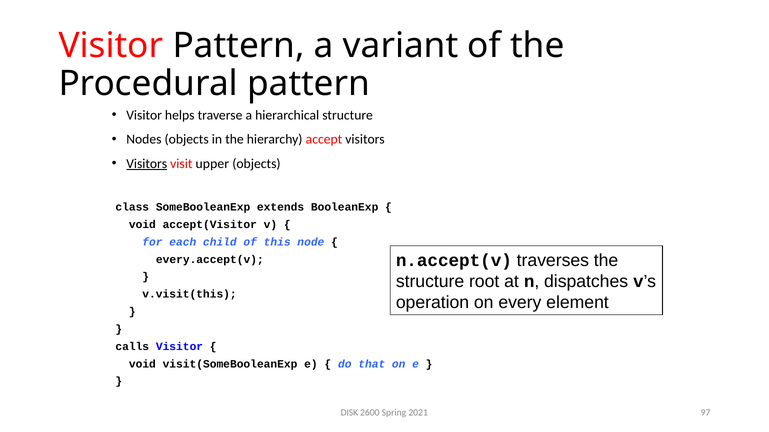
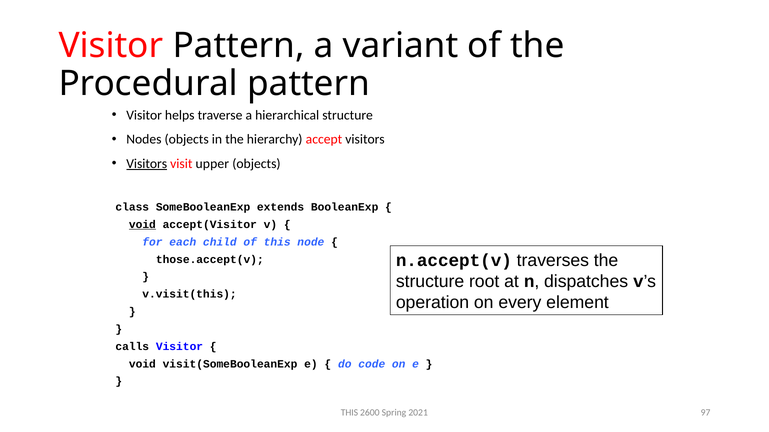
void at (142, 225) underline: none -> present
every.accept(v: every.accept(v -> those.accept(v
that: that -> code
DISK at (349, 413): DISK -> THIS
